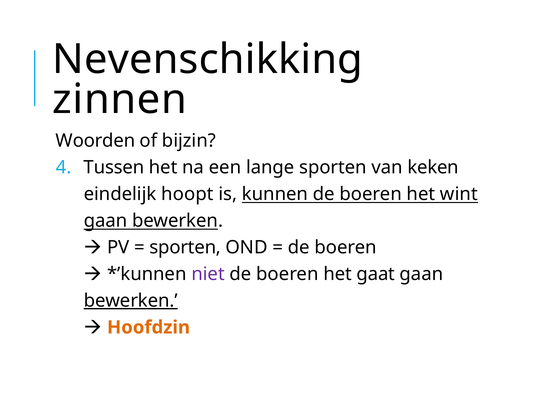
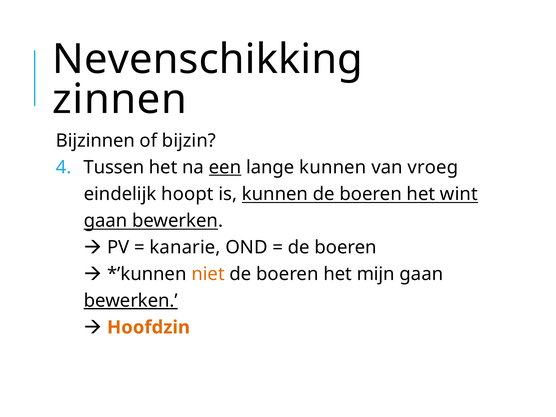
Woorden: Woorden -> Bijzinnen
een underline: none -> present
lange sporten: sporten -> kunnen
keken: keken -> vroeg
sporten at (185, 247): sporten -> kanarie
niet colour: purple -> orange
gaat: gaat -> mijn
